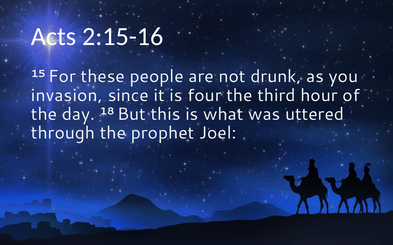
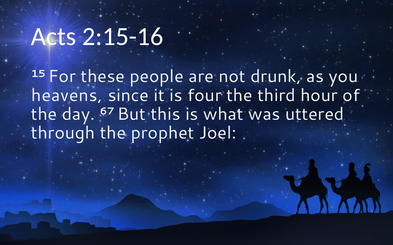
invasion: invasion -> heavens
18: 18 -> 67
